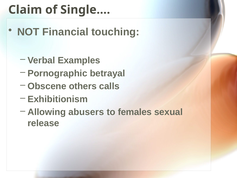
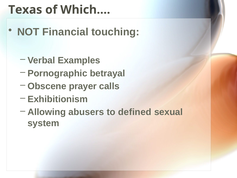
Claim: Claim -> Texas
Single…: Single… -> Which…
others: others -> prayer
females: females -> defined
release: release -> system
